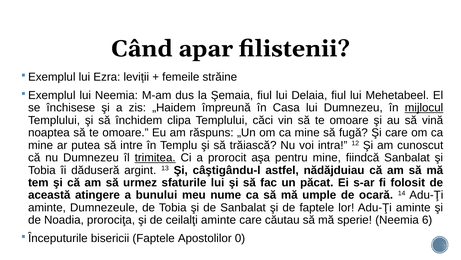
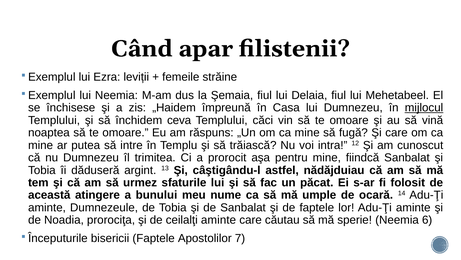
clipa: clipa -> ceva
trimitea underline: present -> none
0: 0 -> 7
